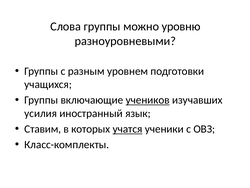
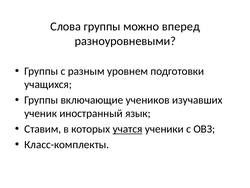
уровню: уровню -> вперед
учеников underline: present -> none
усилия: усилия -> ученик
